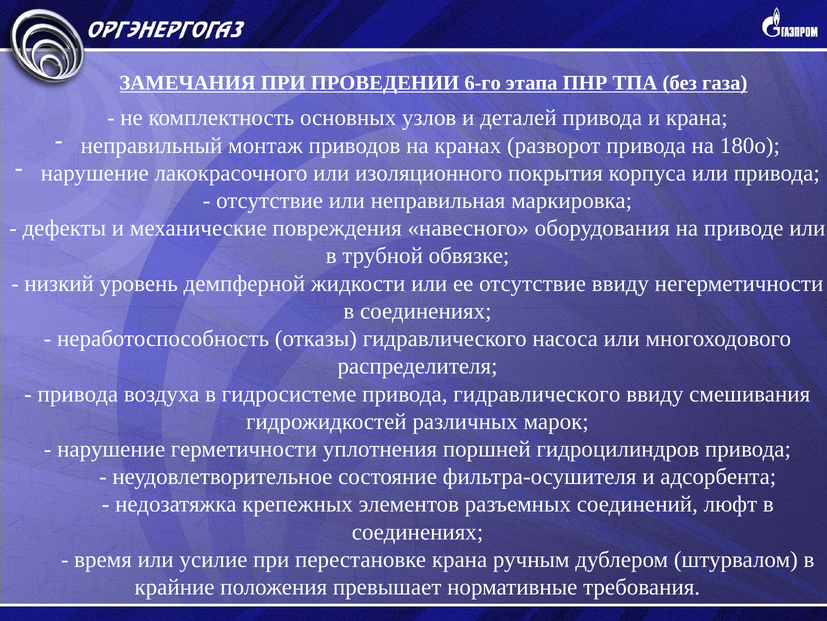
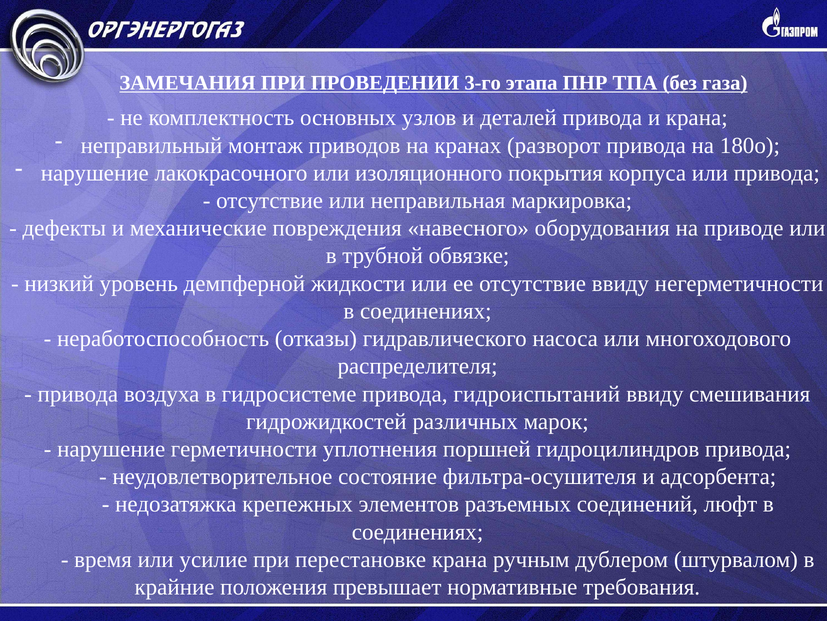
6-го: 6-го -> 3-го
привода гидравлического: гидравлического -> гидроиспытаний
